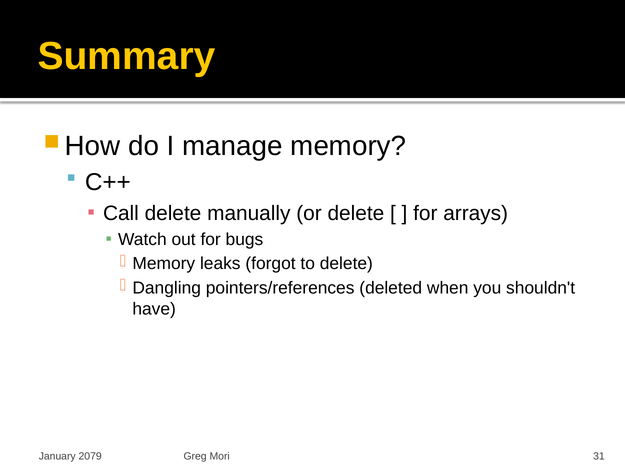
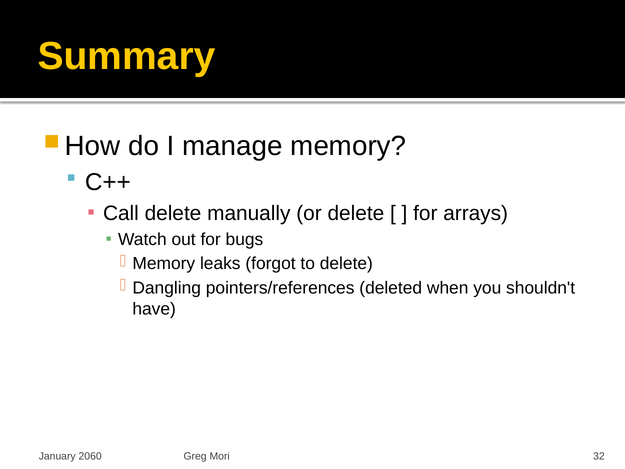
2079: 2079 -> 2060
31: 31 -> 32
